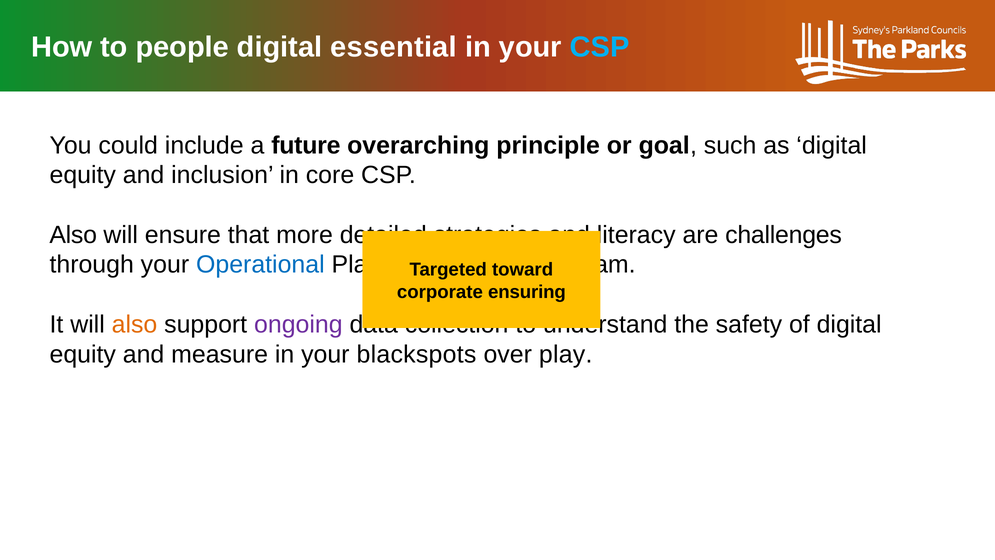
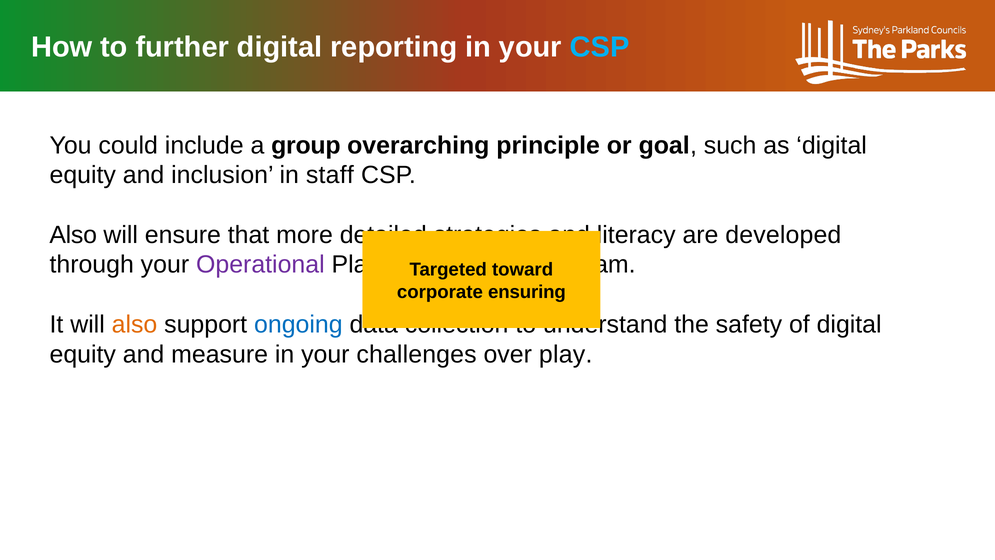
people: people -> further
essential: essential -> reporting
future: future -> group
core: core -> staff
challenges: challenges -> developed
Operational colour: blue -> purple
ongoing colour: purple -> blue
blackspots: blackspots -> challenges
